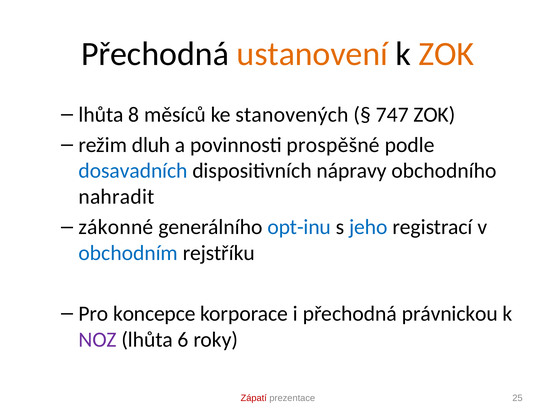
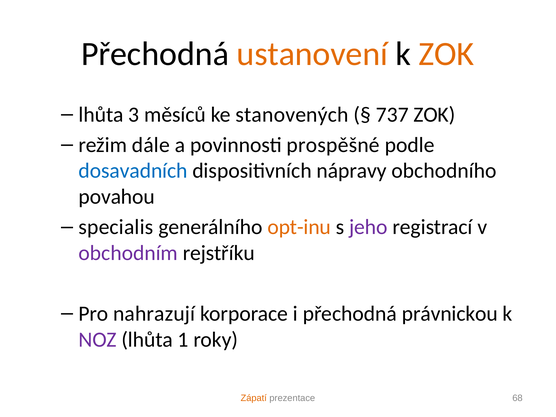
8: 8 -> 3
747: 747 -> 737
dluh: dluh -> dále
nahradit: nahradit -> povahou
zákonné: zákonné -> specialis
opt-inu colour: blue -> orange
jeho colour: blue -> purple
obchodním colour: blue -> purple
koncepce: koncepce -> nahrazují
6: 6 -> 1
Zápatí colour: red -> orange
25: 25 -> 68
